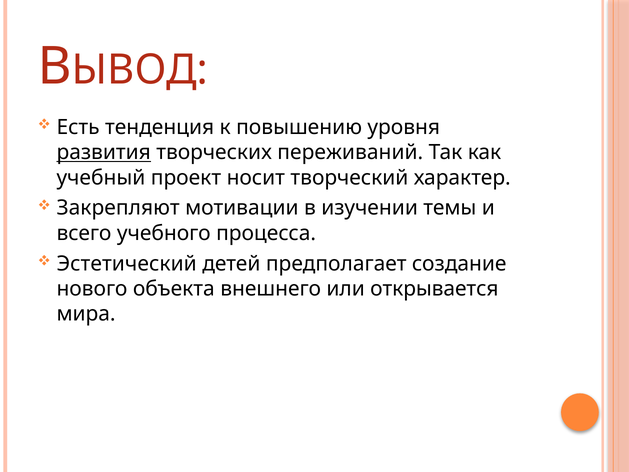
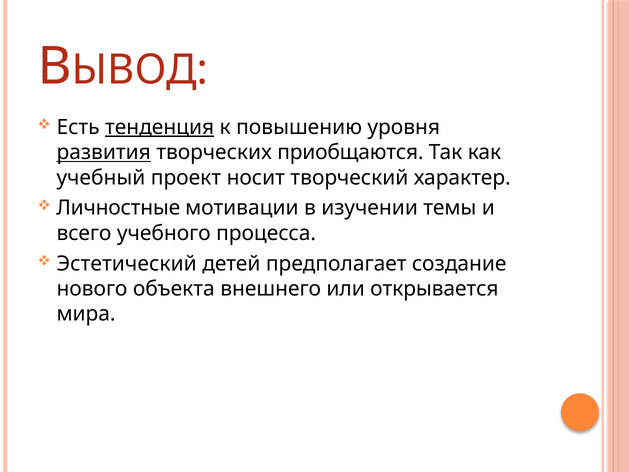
тенденция underline: none -> present
переживаний: переживаний -> приобщаются
Закрепляют: Закрепляют -> Личностные
